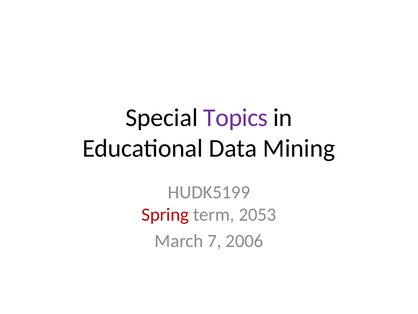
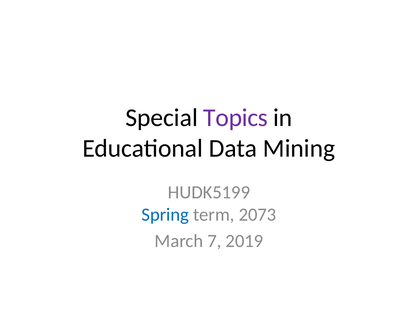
Spring colour: red -> blue
2053: 2053 -> 2073
2006: 2006 -> 2019
